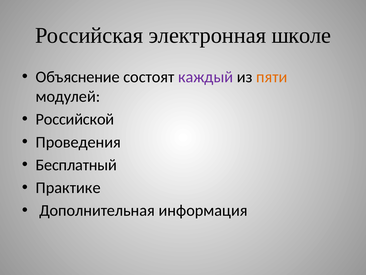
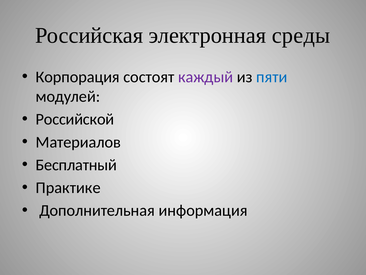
школе: школе -> среды
Объяснение: Объяснение -> Корпорация
пяти colour: orange -> blue
Проведения: Проведения -> Материалов
